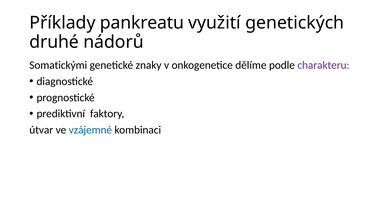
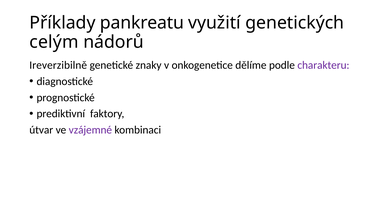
druhé: druhé -> celým
Somatickými: Somatickými -> Ireverzibilně
vzájemné colour: blue -> purple
